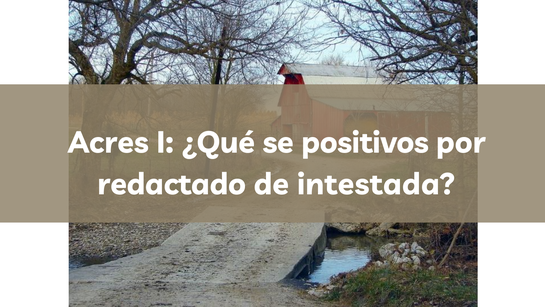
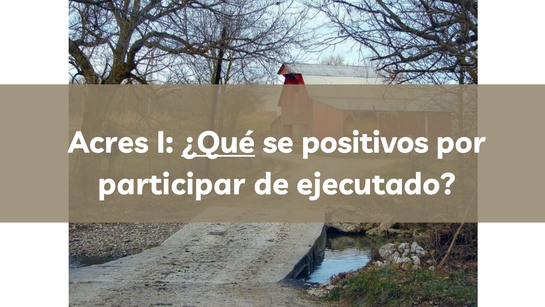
¿Qué underline: none -> present
redactado: redactado -> participar
intestada: intestada -> ejecutado
